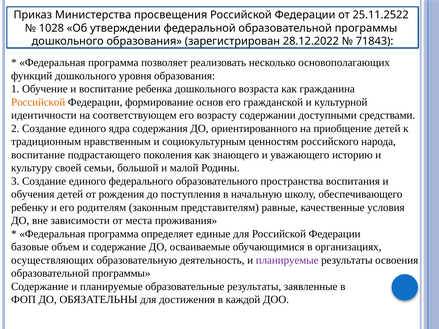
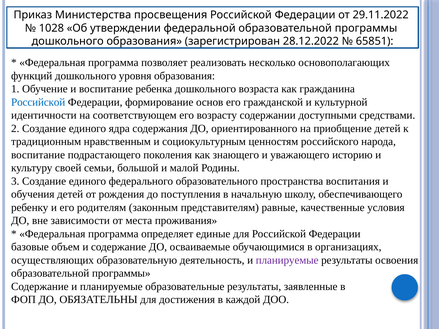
25.11.2522: 25.11.2522 -> 29.11.2022
71843: 71843 -> 65851
Российской at (38, 102) colour: orange -> blue
